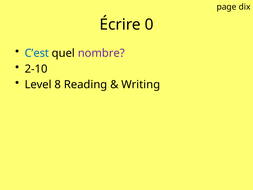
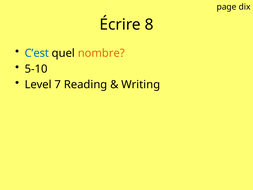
0: 0 -> 8
nombre colour: purple -> orange
2-10: 2-10 -> 5-10
8: 8 -> 7
